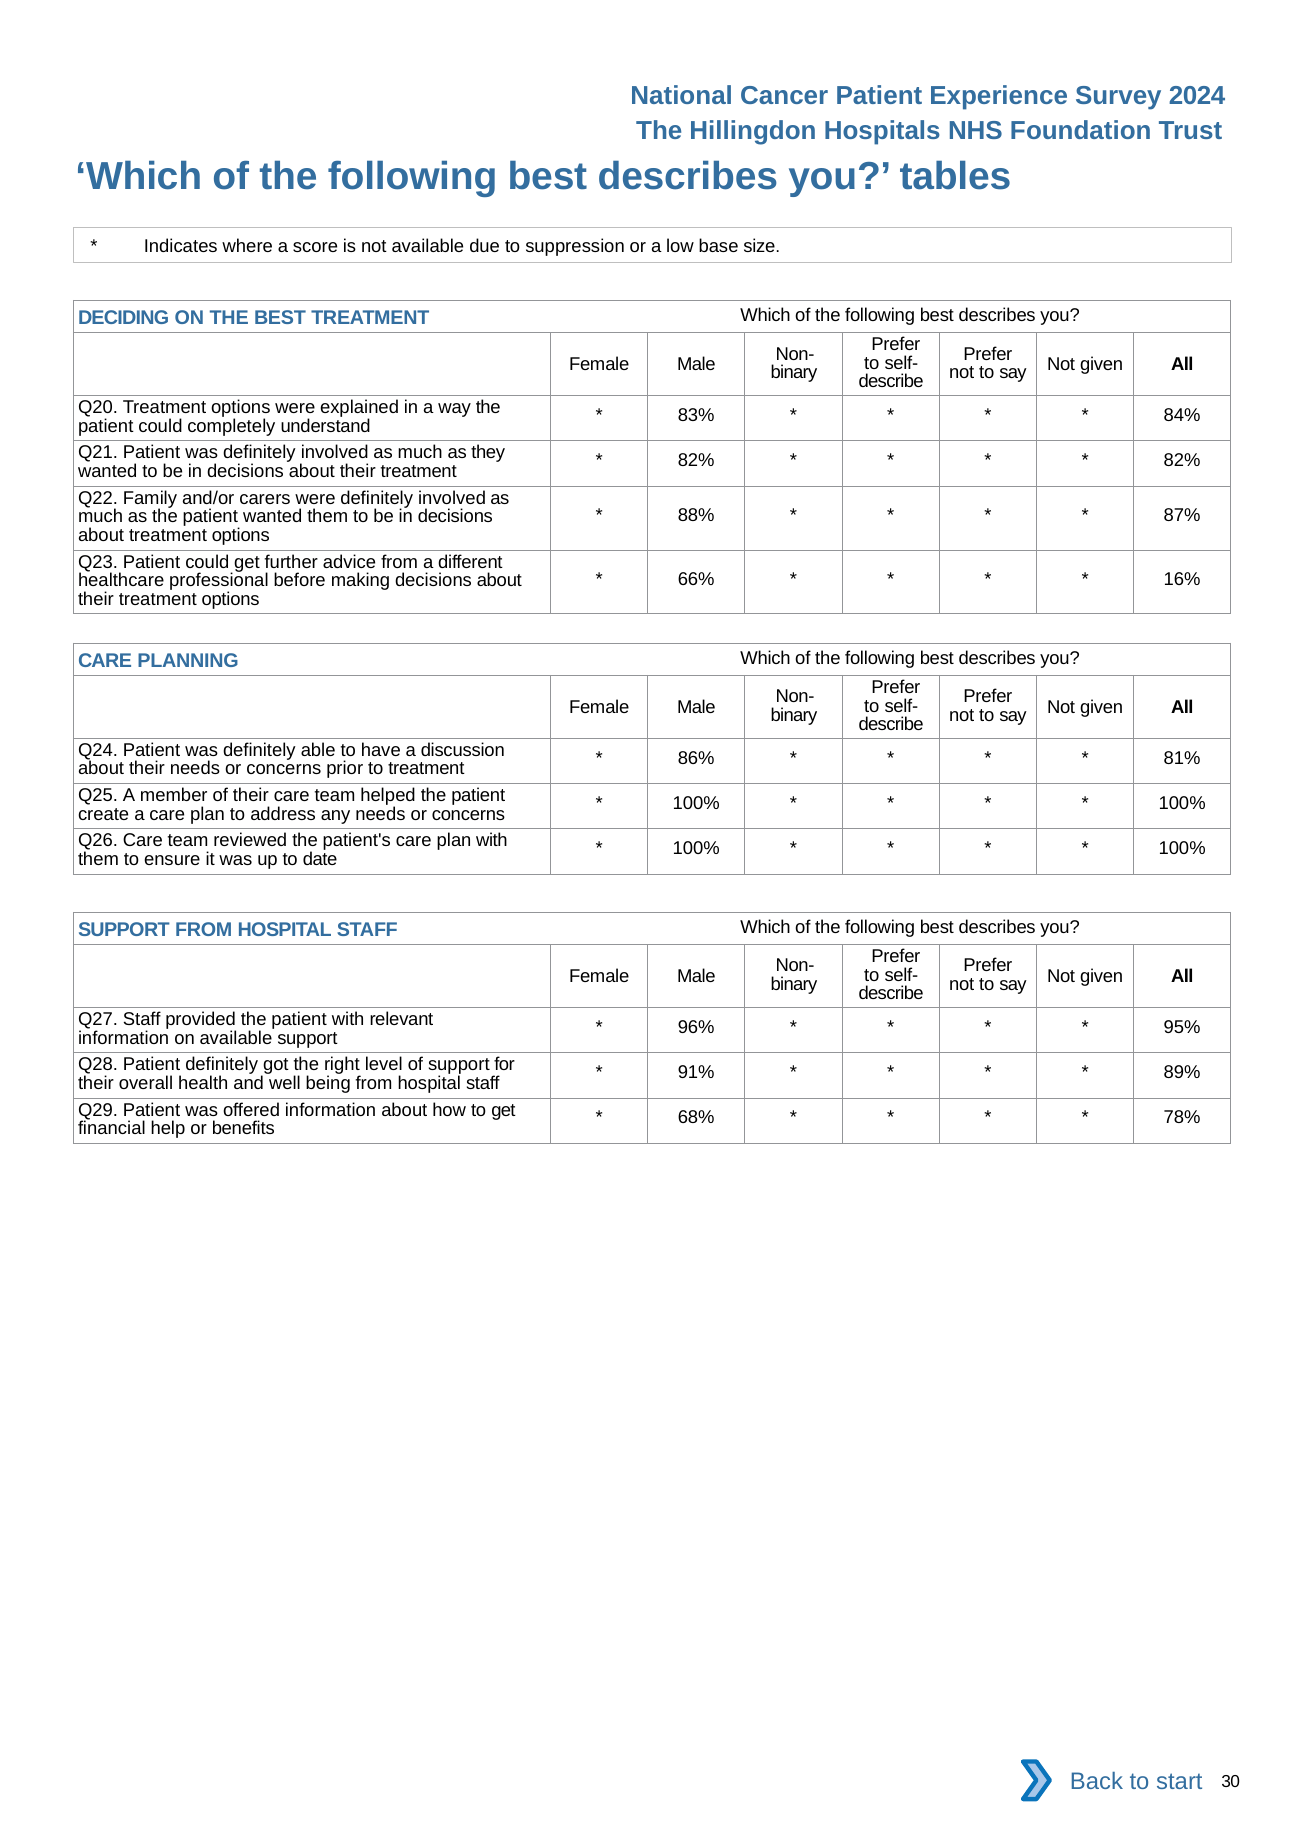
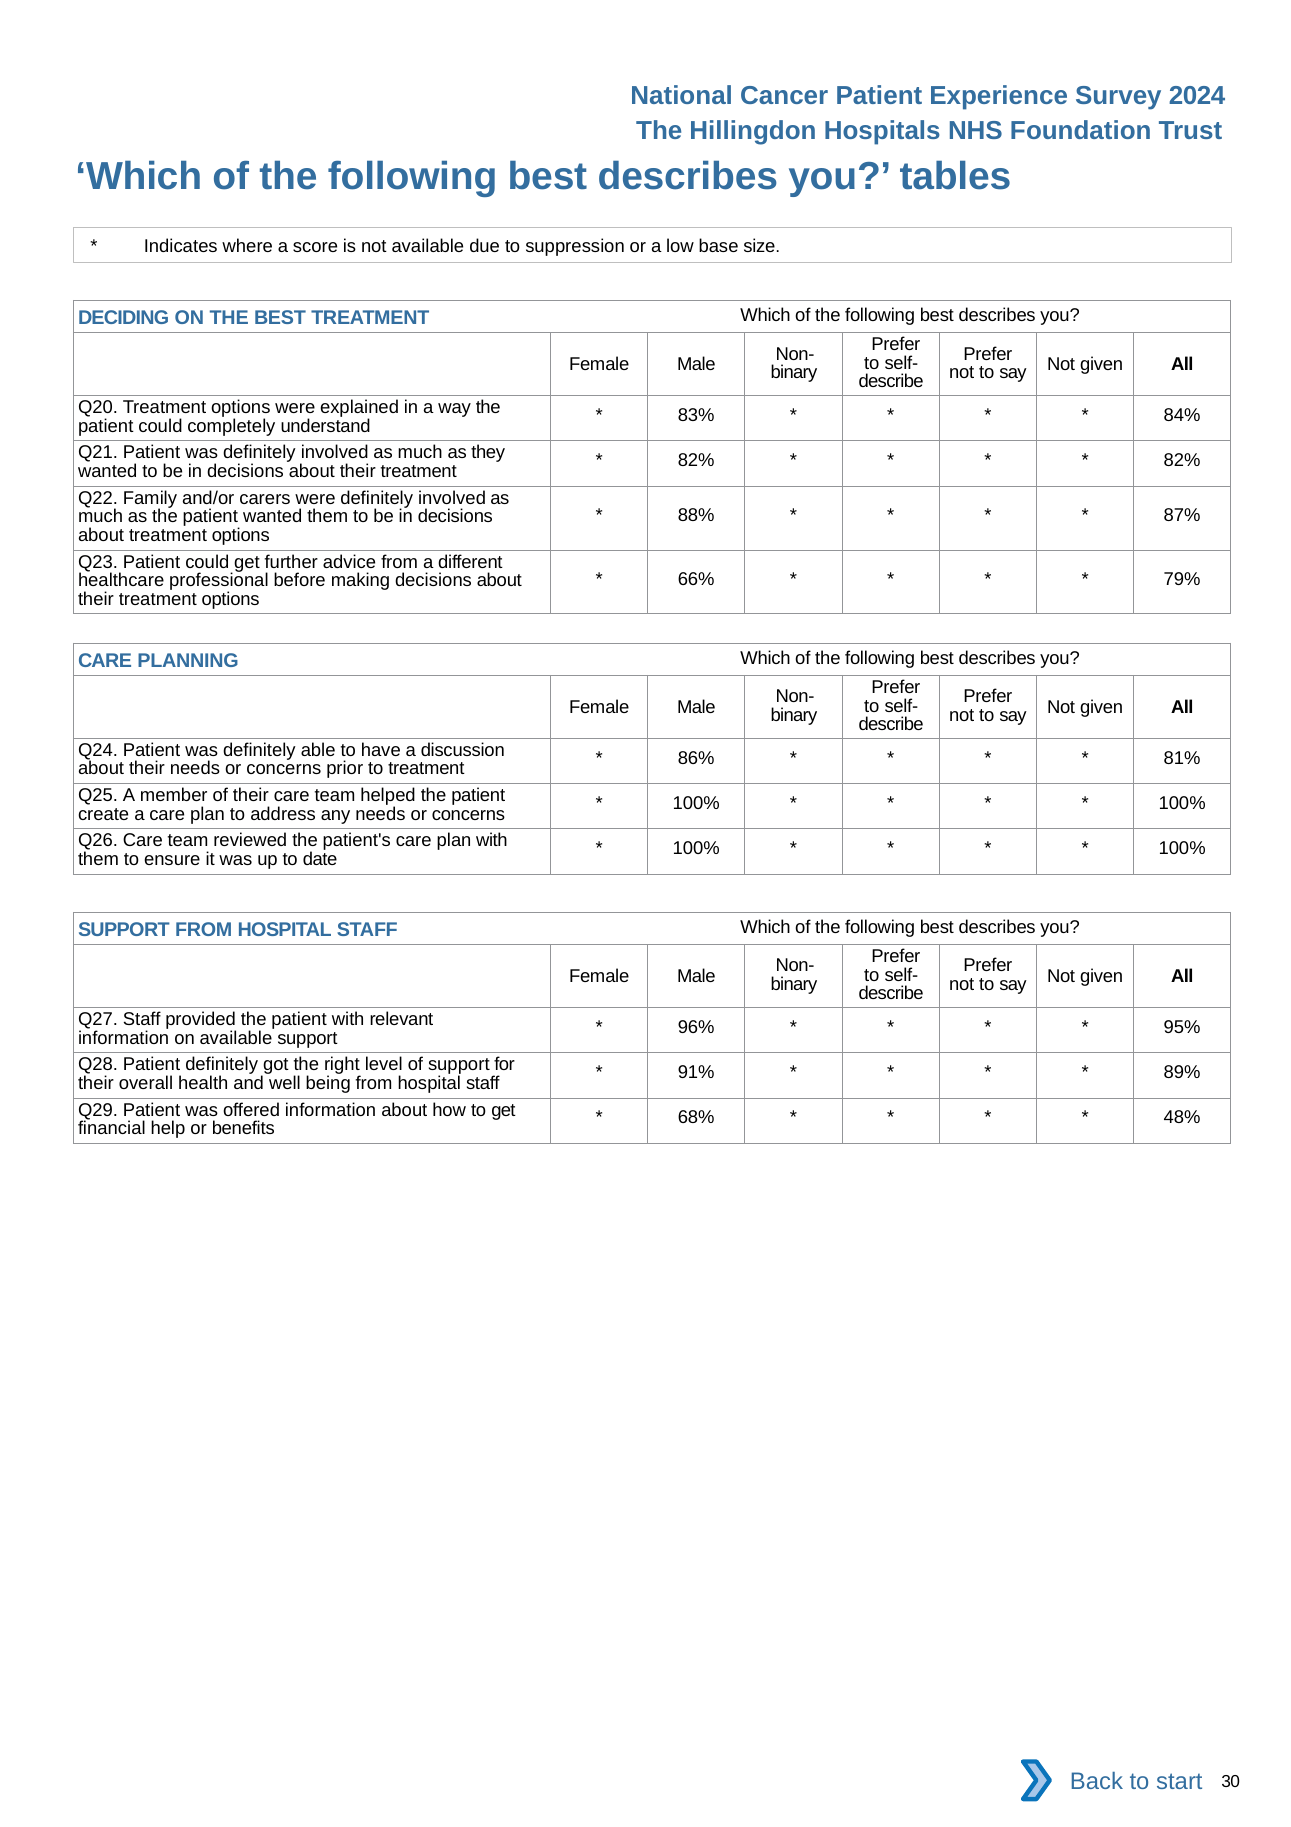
16%: 16% -> 79%
78%: 78% -> 48%
